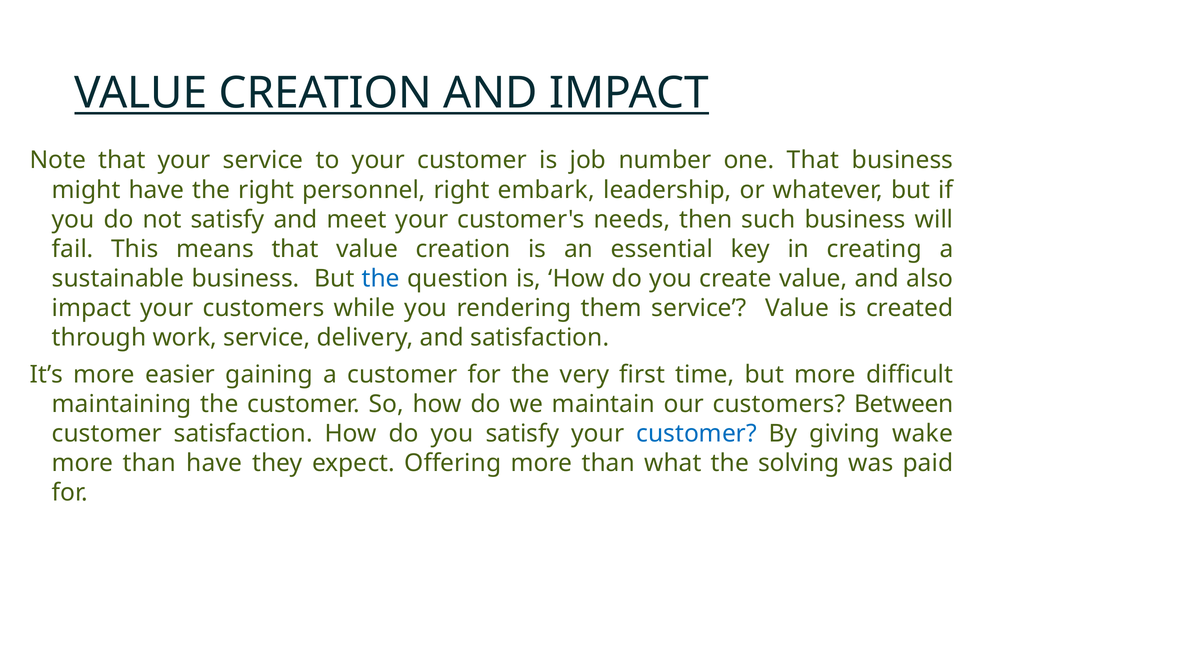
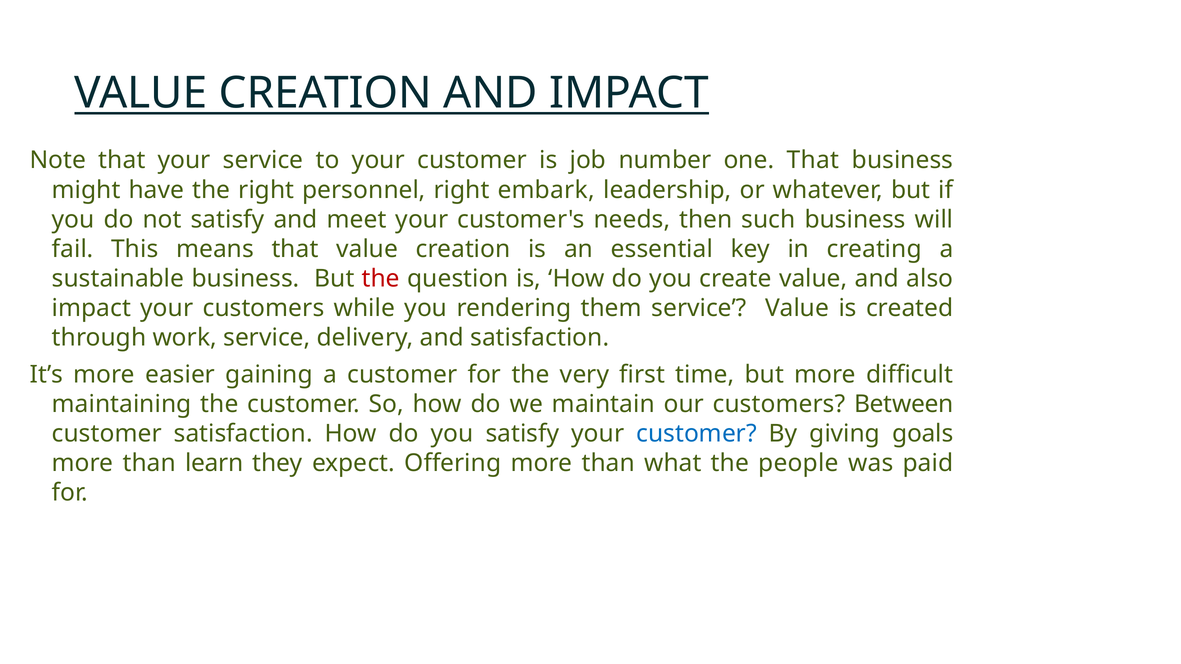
the at (381, 279) colour: blue -> red
wake: wake -> goals
than have: have -> learn
solving: solving -> people
